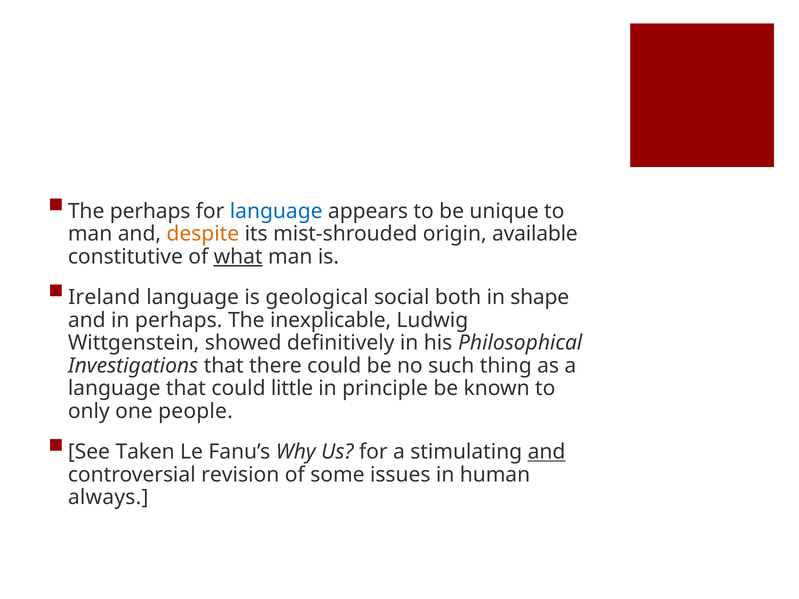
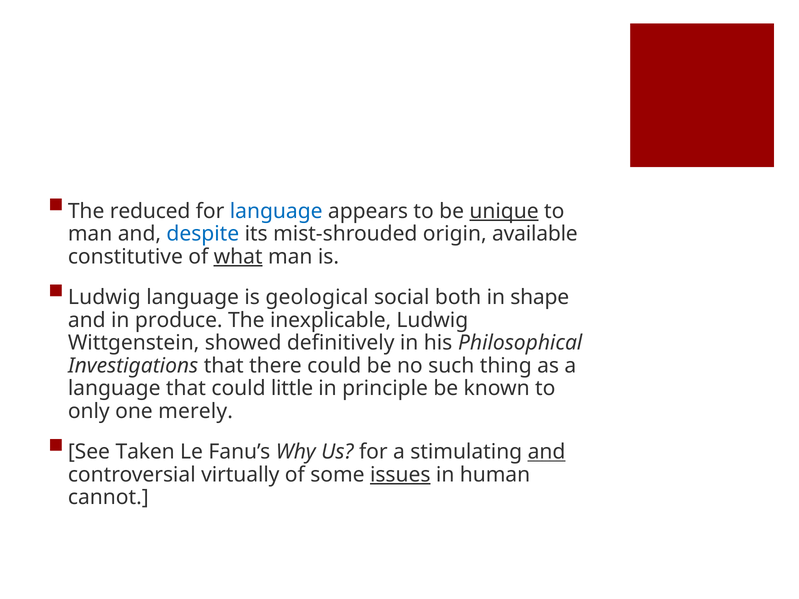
The perhaps: perhaps -> reduced
unique underline: none -> present
despite colour: orange -> blue
Ireland at (104, 297): Ireland -> Ludwig
in perhaps: perhaps -> produce
people: people -> merely
revision: revision -> virtually
issues underline: none -> present
always: always -> cannot
